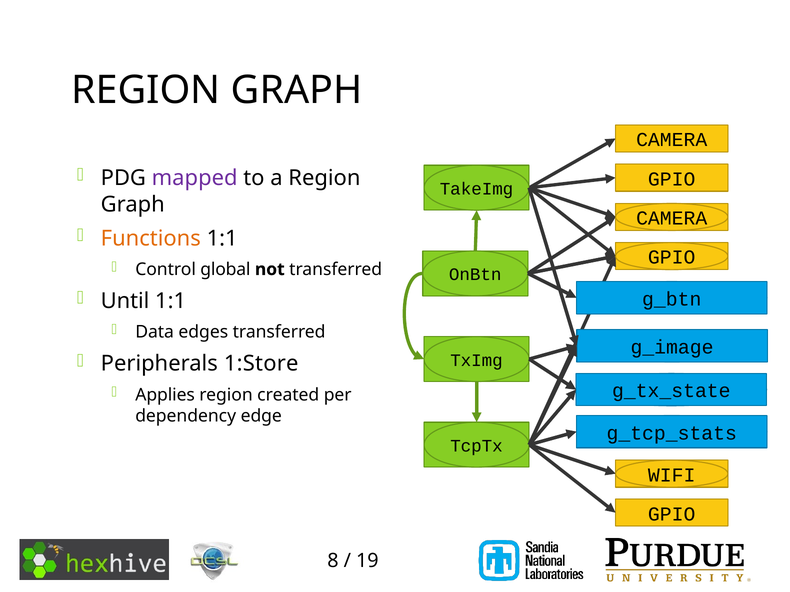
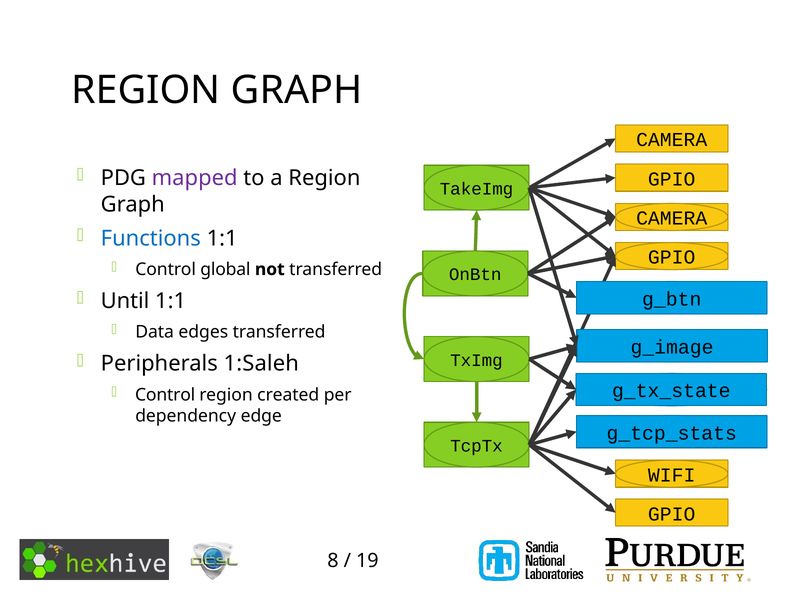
Functions colour: orange -> blue
1:Store: 1:Store -> 1:Saleh
Applies at (165, 395): Applies -> Control
